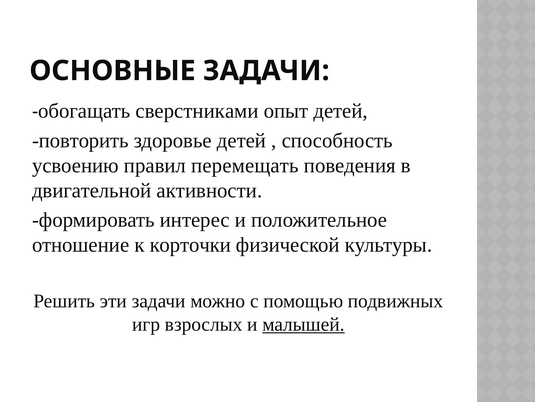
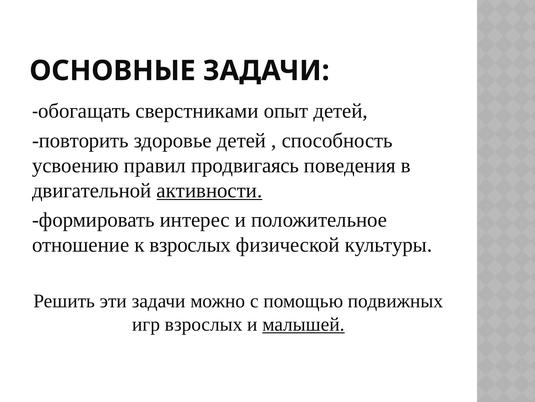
перемещать: перемещать -> продвигаясь
активности underline: none -> present
к корточки: корточки -> взрослых
